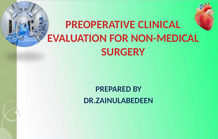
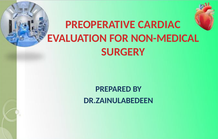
CLINICAL: CLINICAL -> CARDIAC
